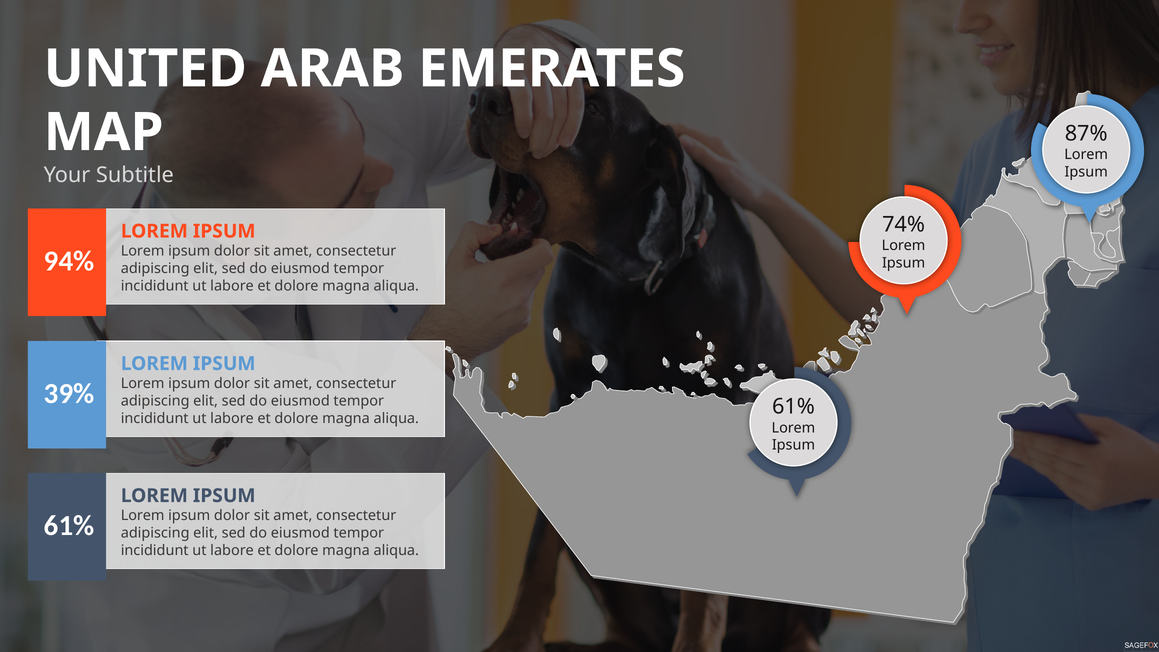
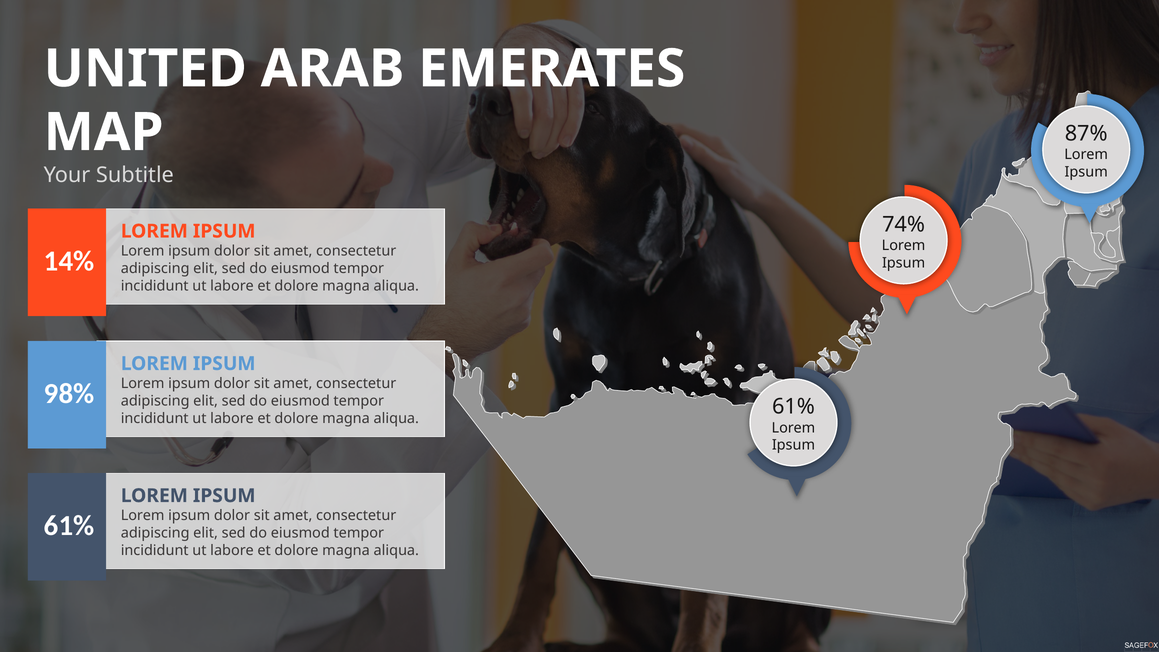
94%: 94% -> 14%
39%: 39% -> 98%
